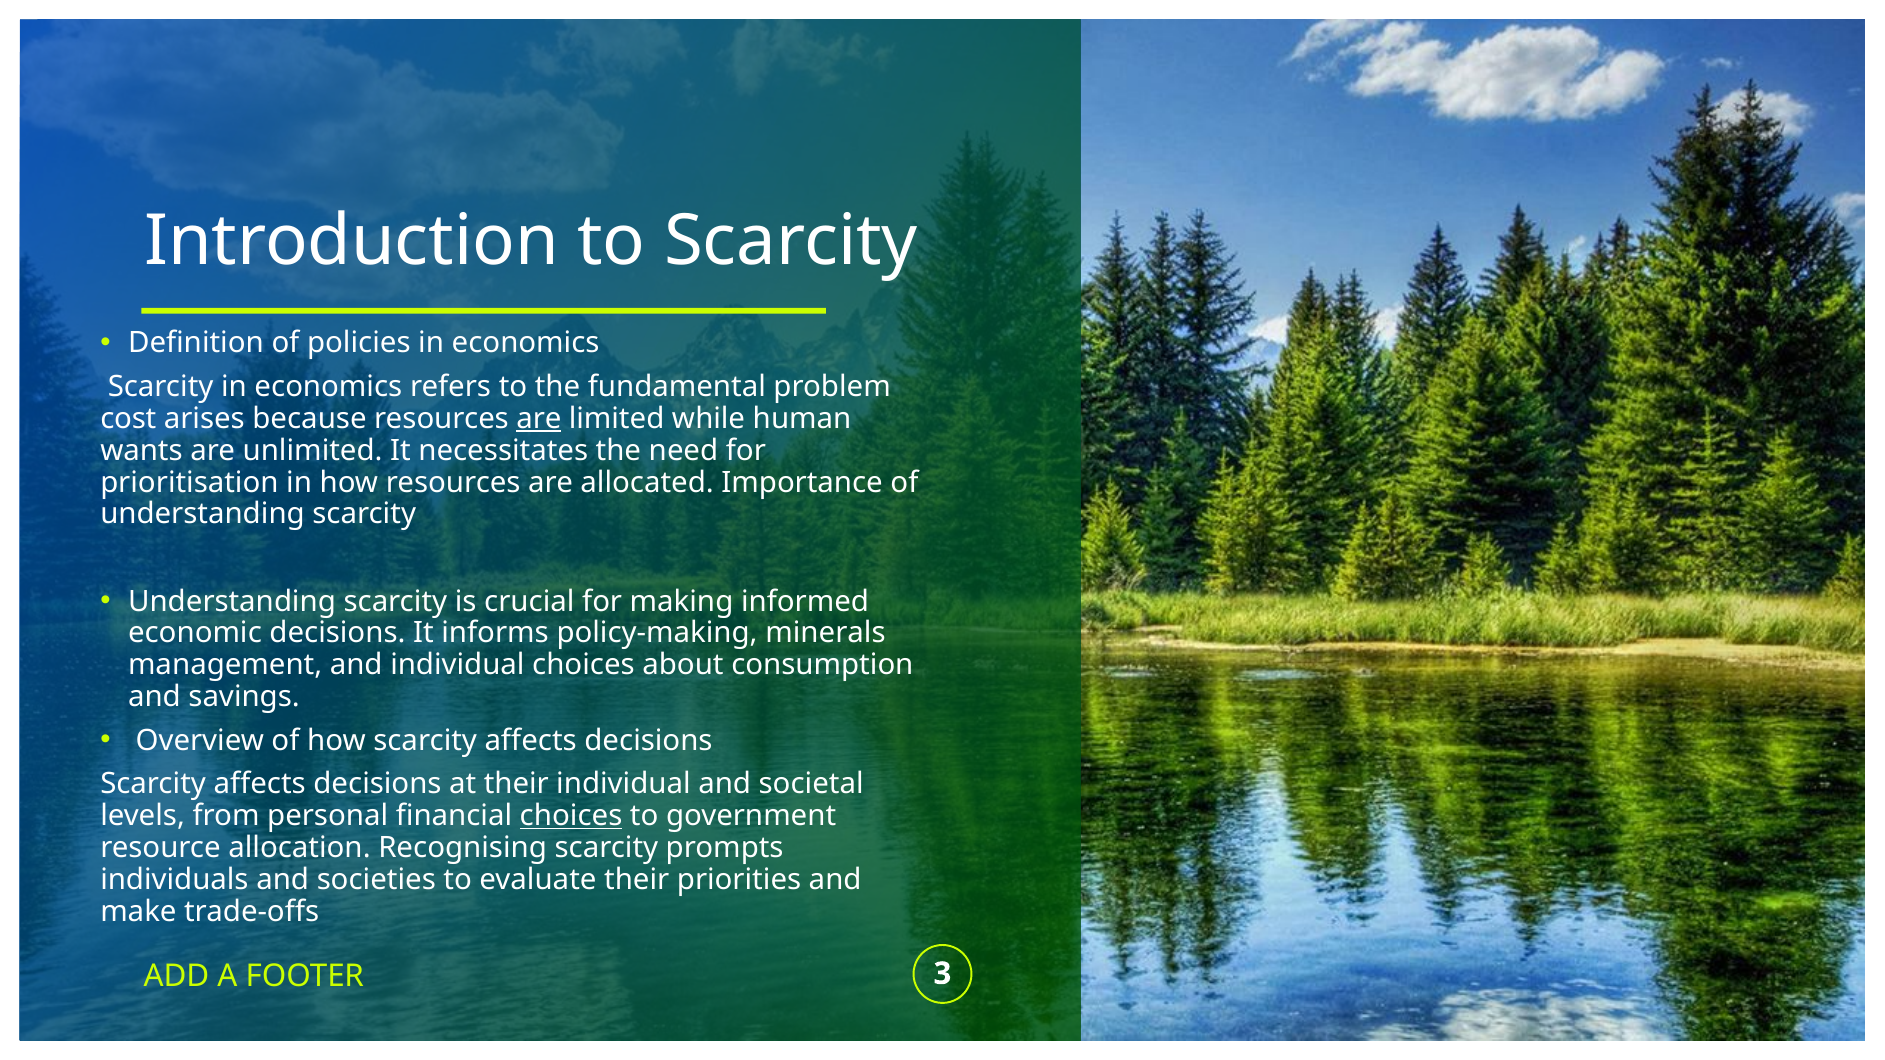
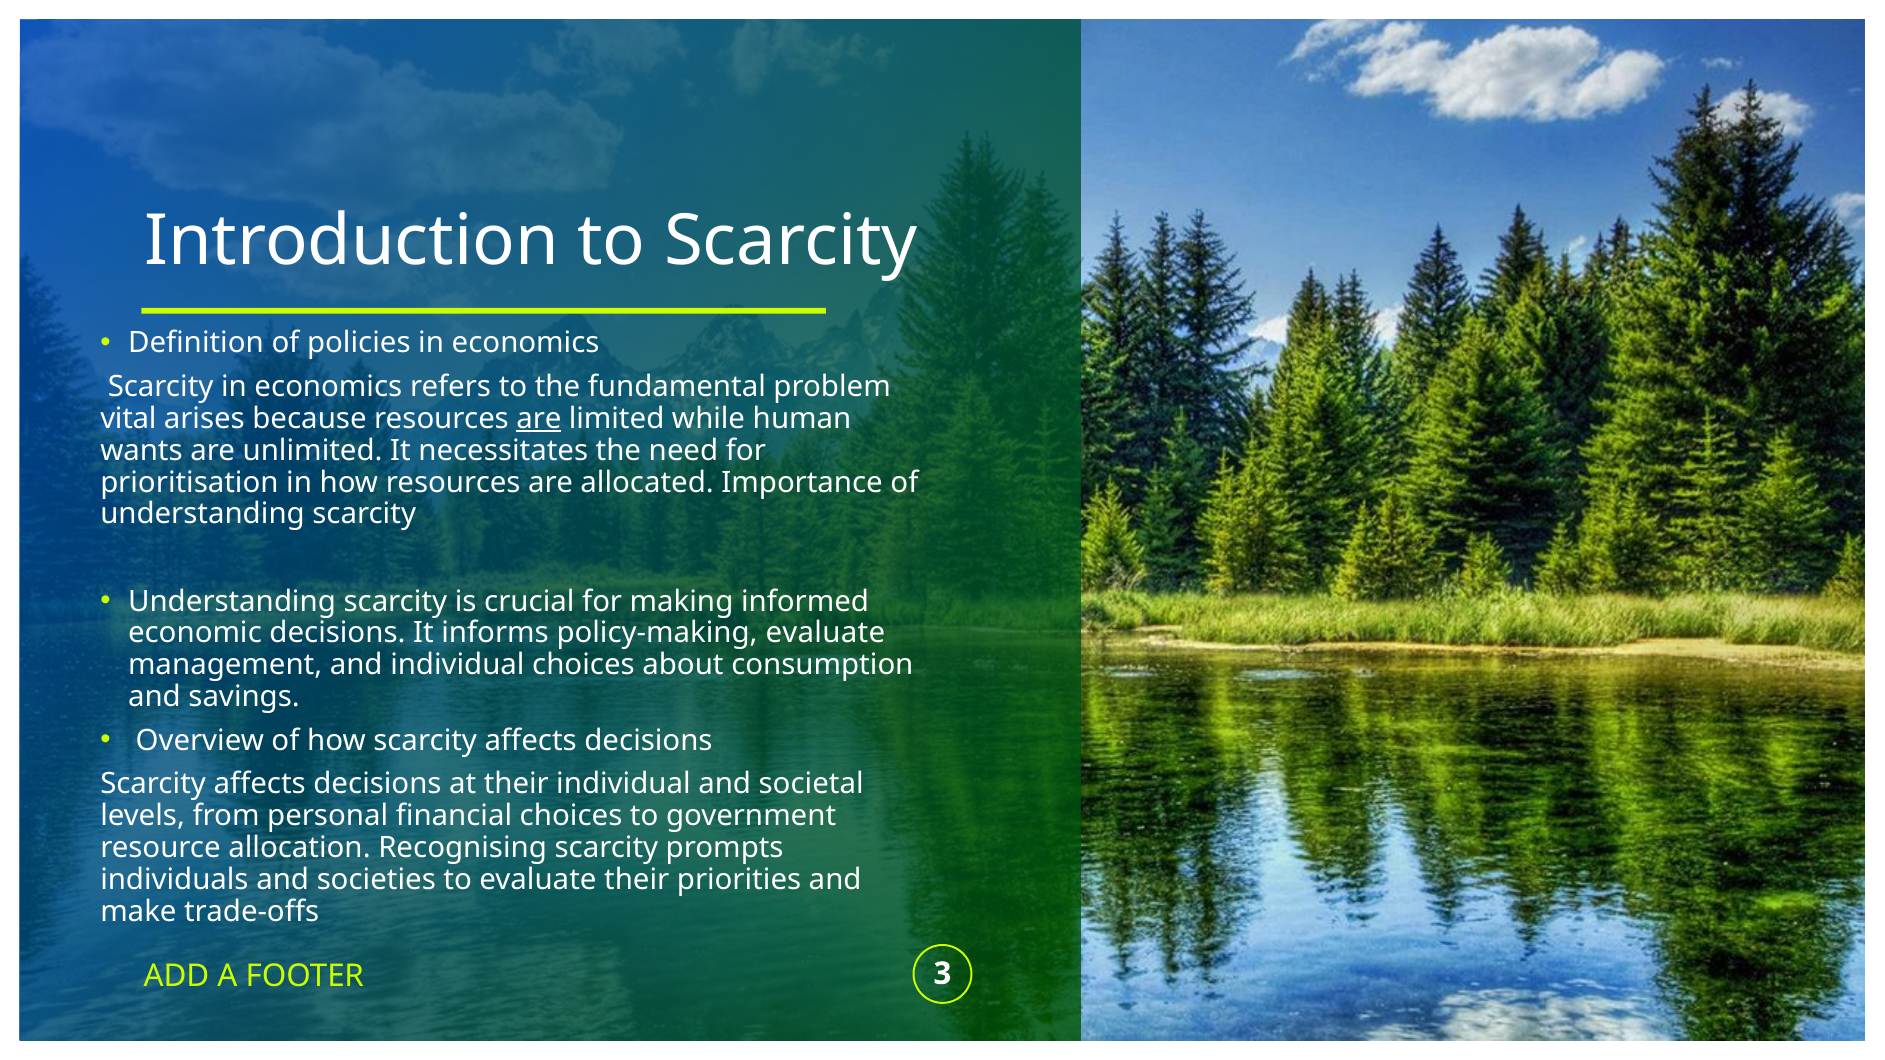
cost: cost -> vital
policy-making minerals: minerals -> evaluate
choices at (571, 816) underline: present -> none
